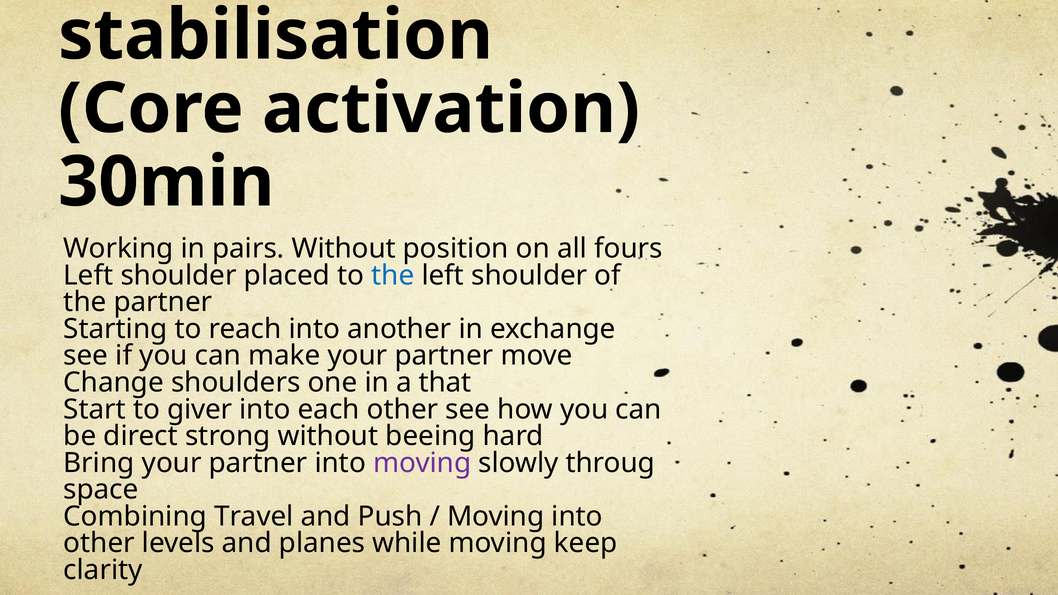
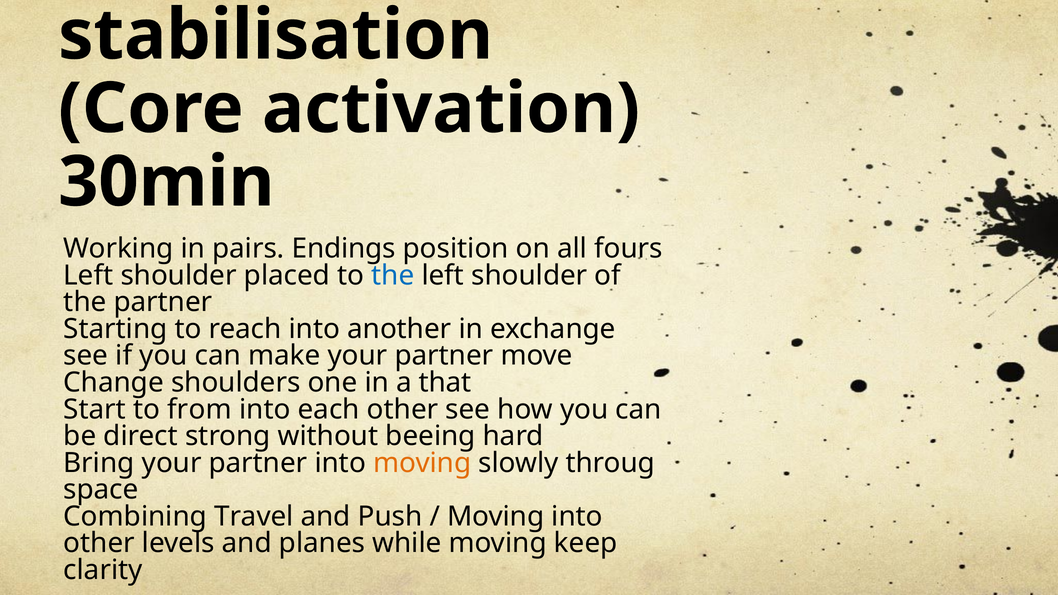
pairs Without: Without -> Endings
giver: giver -> from
moving at (422, 463) colour: purple -> orange
